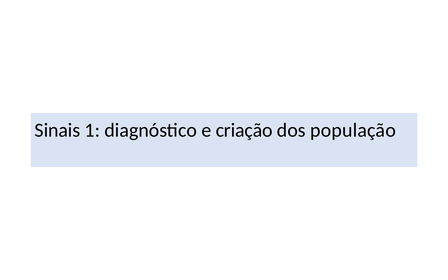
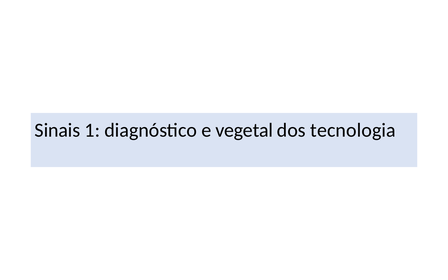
criação: criação -> vegetal
população: população -> tecnologia
